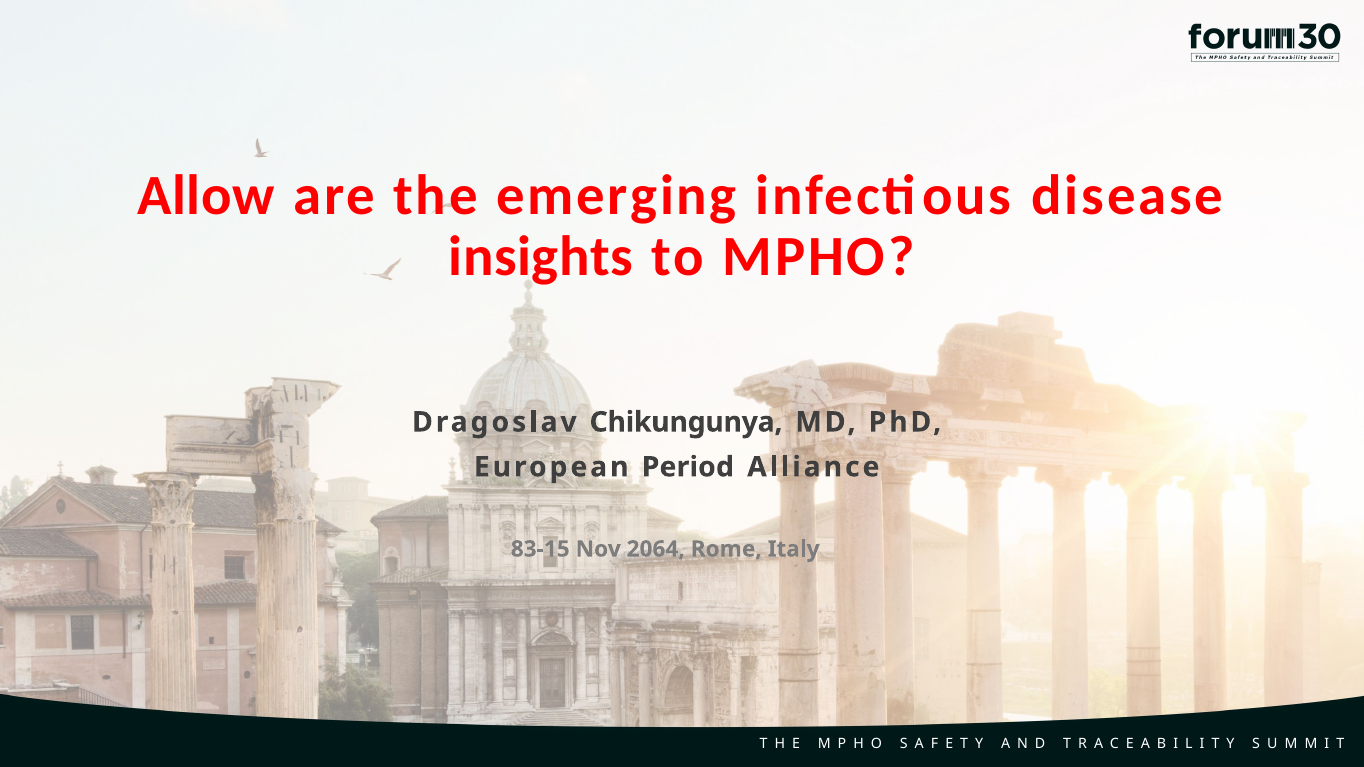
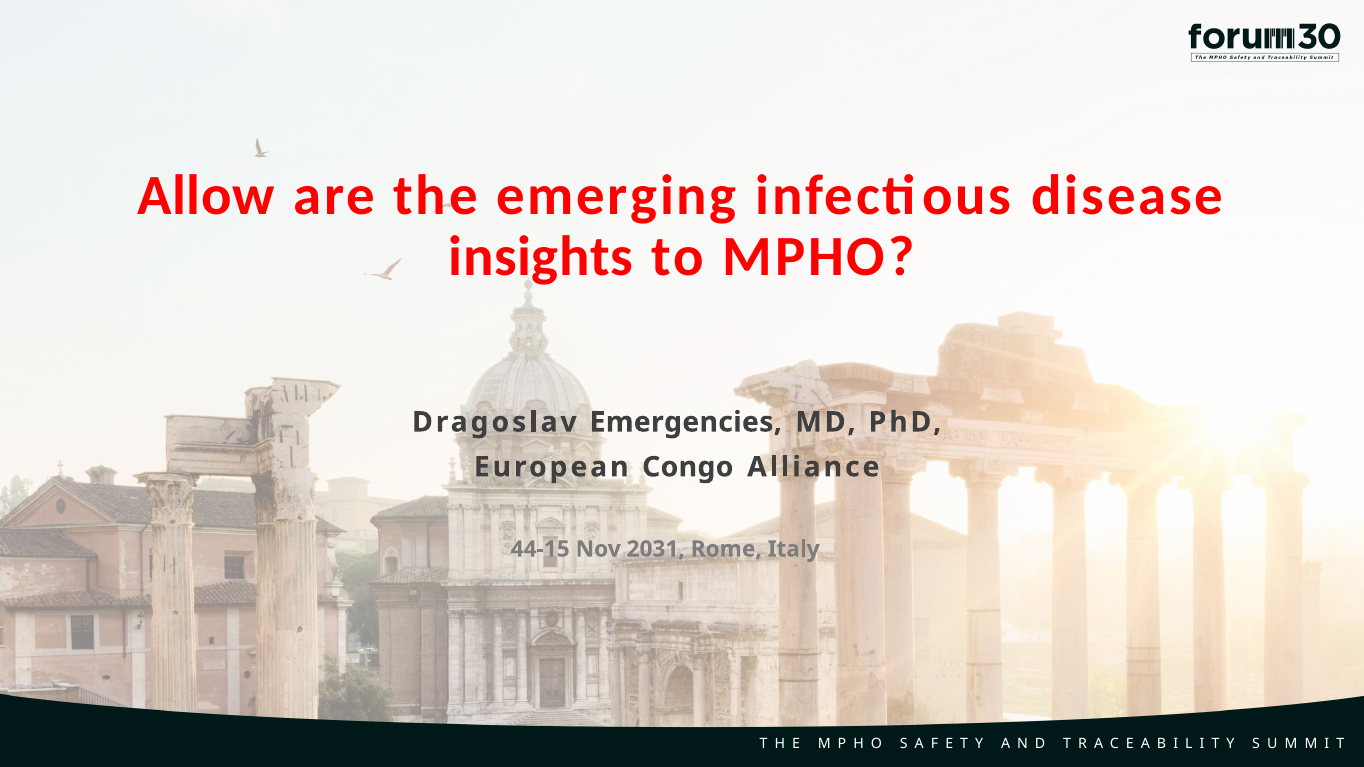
Chikungunya: Chikungunya -> Emergencies
Period: Period -> Congo
83-15: 83-15 -> 44-15
2064: 2064 -> 2031
